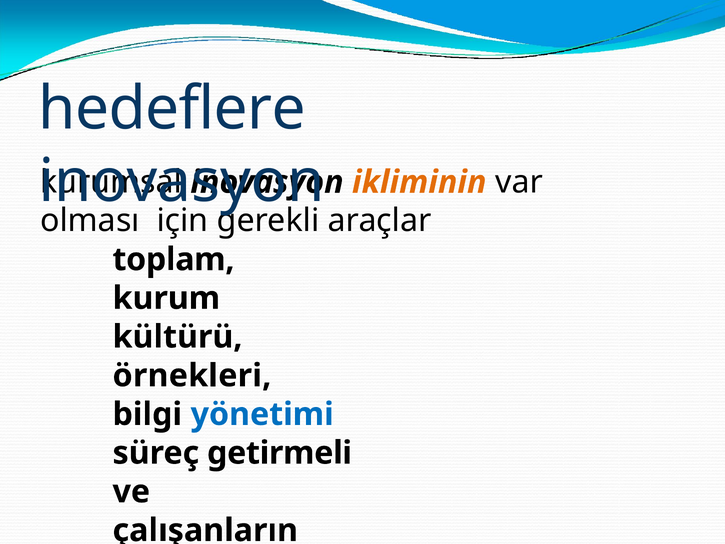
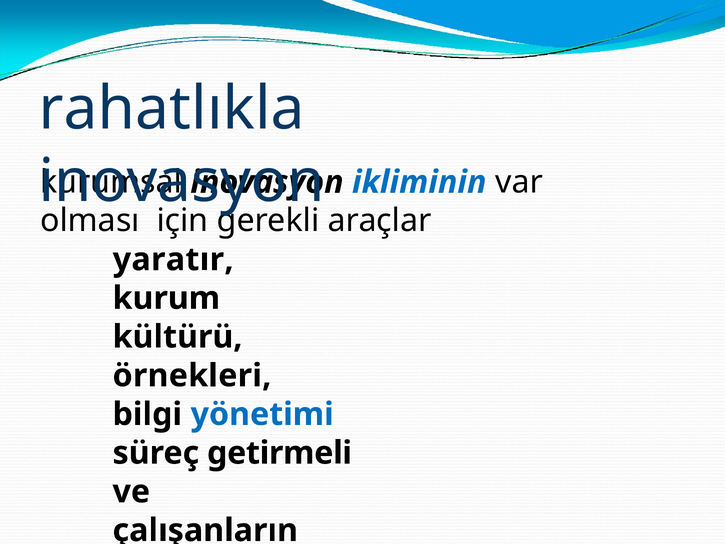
hedeflere: hedeflere -> rahatlıkla
ikliminin colour: orange -> blue
toplam: toplam -> yaratır
